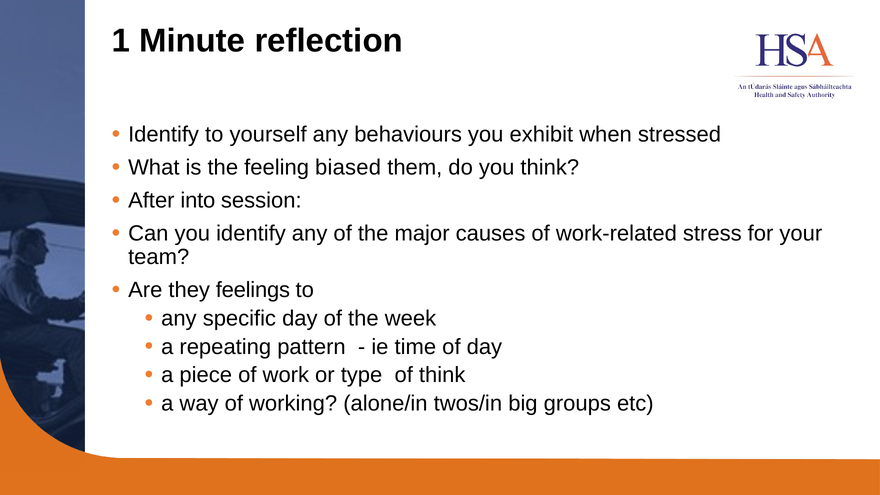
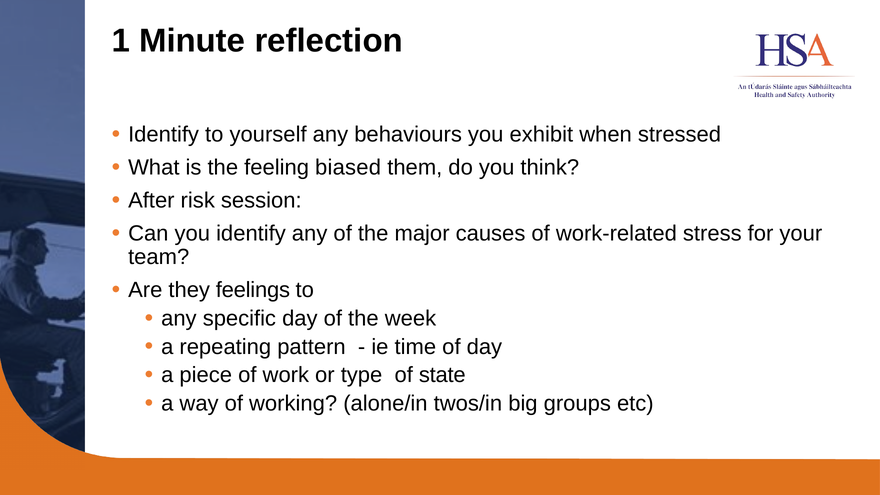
into: into -> risk
of think: think -> state
